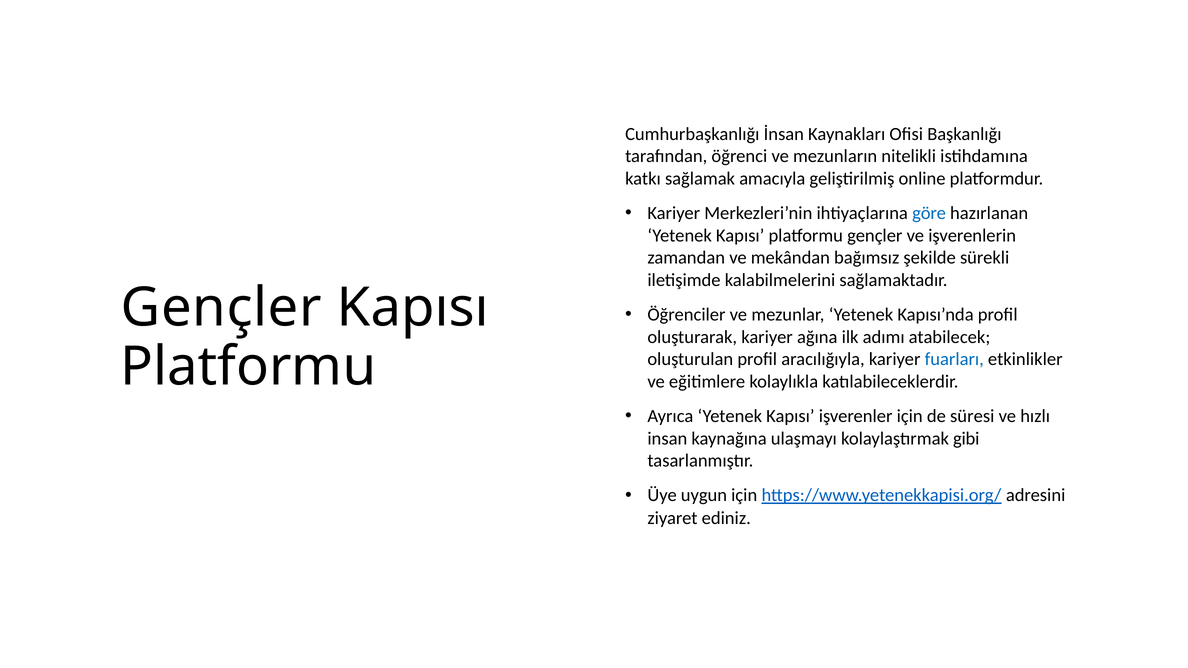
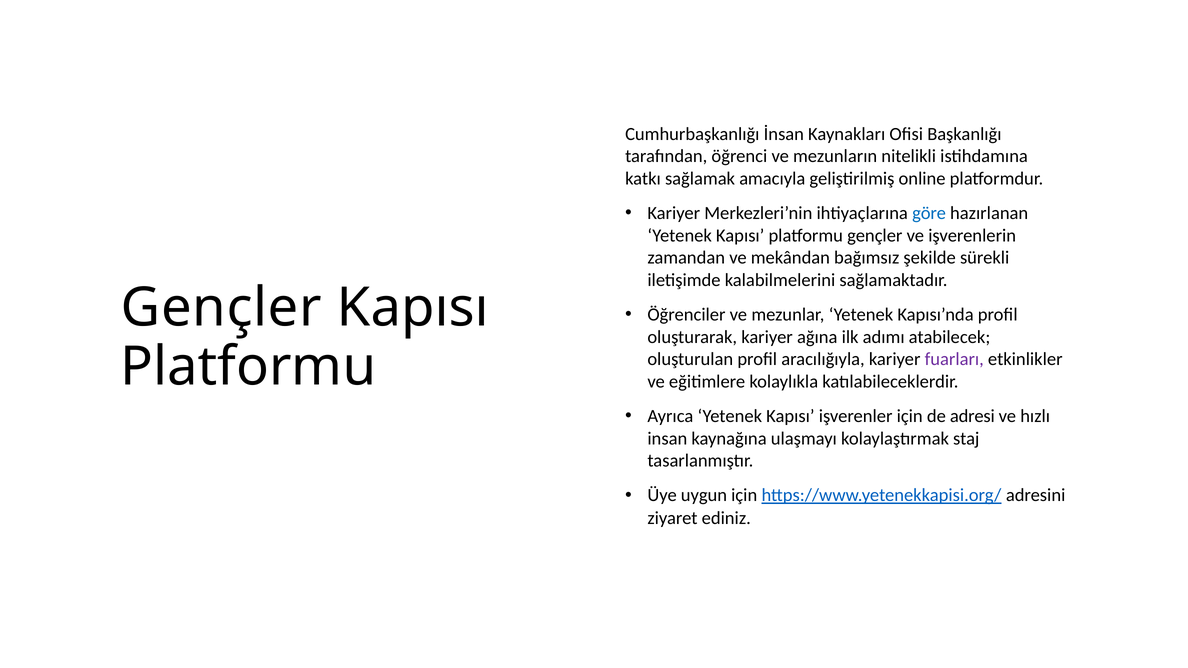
fuarları colour: blue -> purple
süresi: süresi -> adresi
gibi: gibi -> staj
